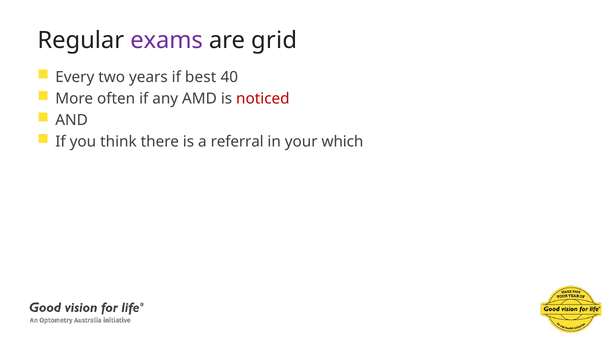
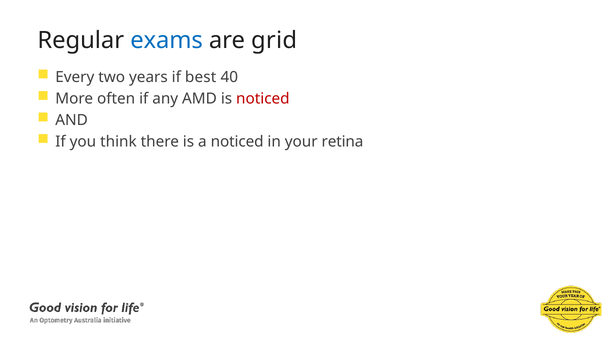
exams colour: purple -> blue
a referral: referral -> noticed
which: which -> retina
